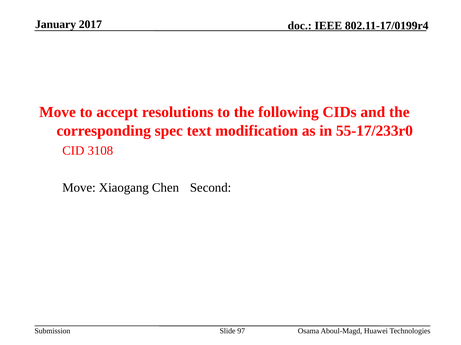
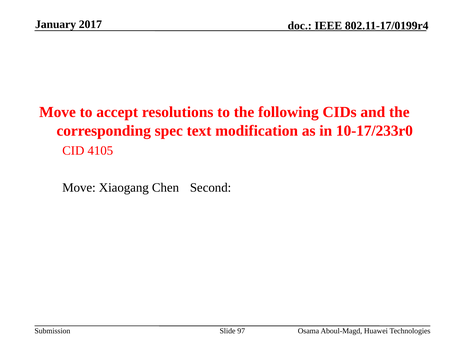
55-17/233r0: 55-17/233r0 -> 10-17/233r0
3108: 3108 -> 4105
